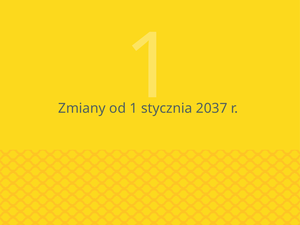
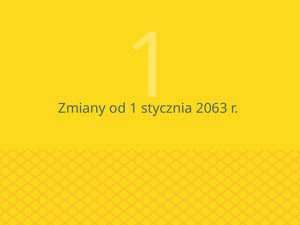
2037: 2037 -> 2063
